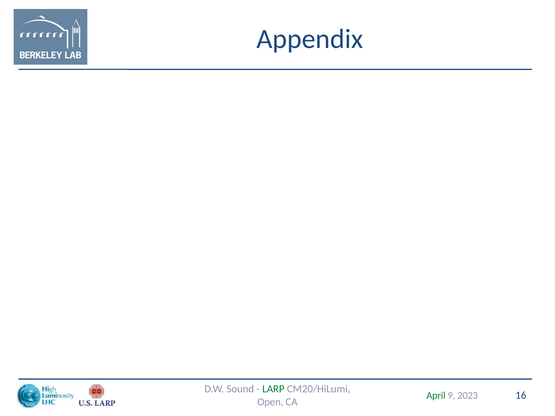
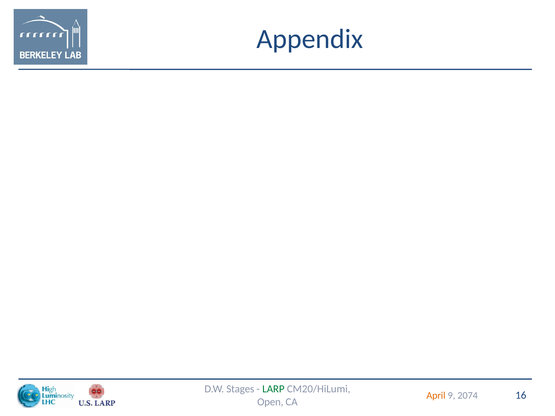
Sound: Sound -> Stages
April colour: green -> orange
2023: 2023 -> 2074
